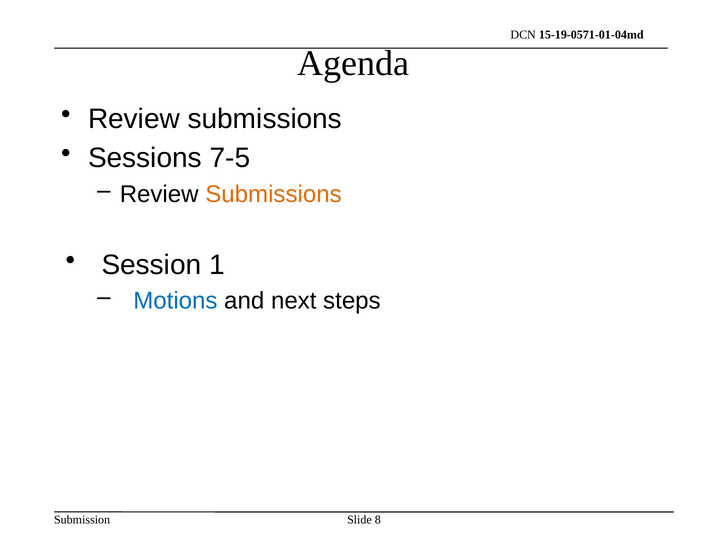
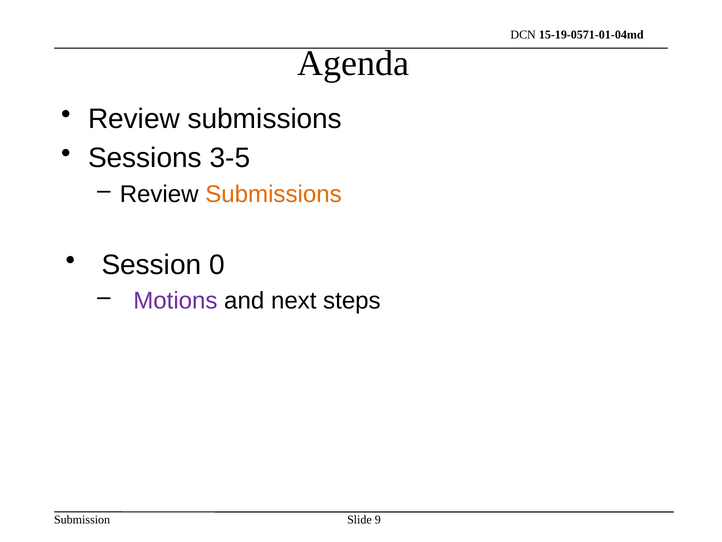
7-5: 7-5 -> 3-5
1: 1 -> 0
Motions colour: blue -> purple
8: 8 -> 9
